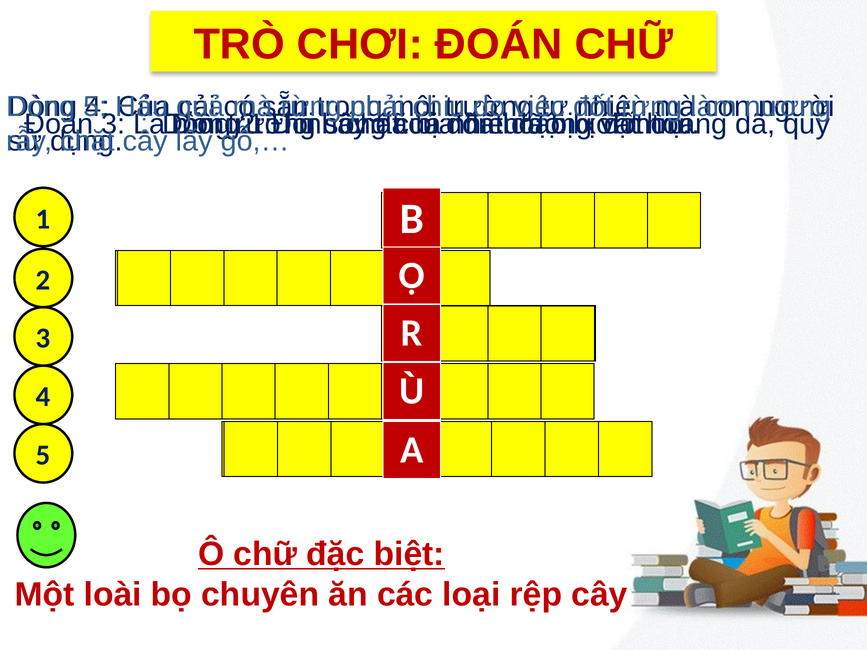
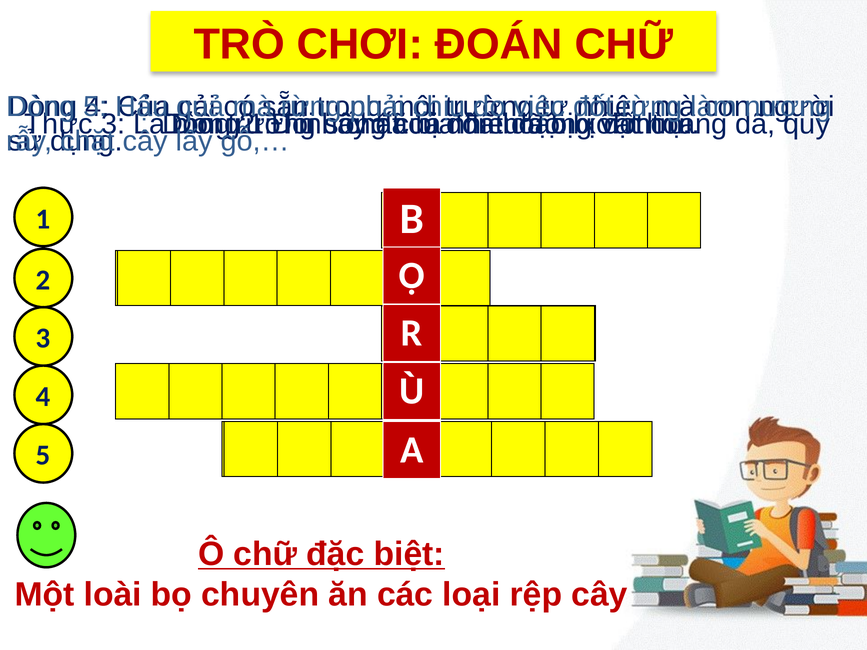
Đoán at (59, 124): Đoán -> Thức
